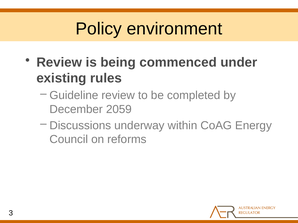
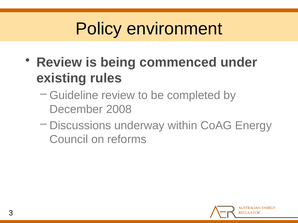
2059: 2059 -> 2008
